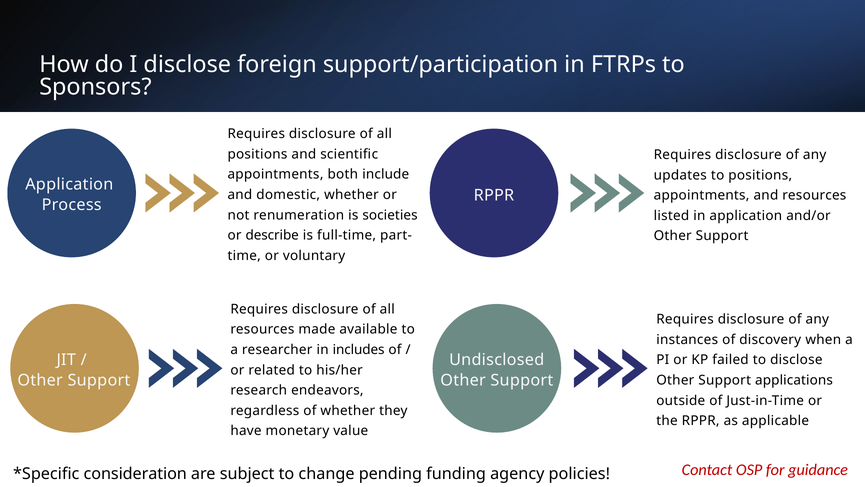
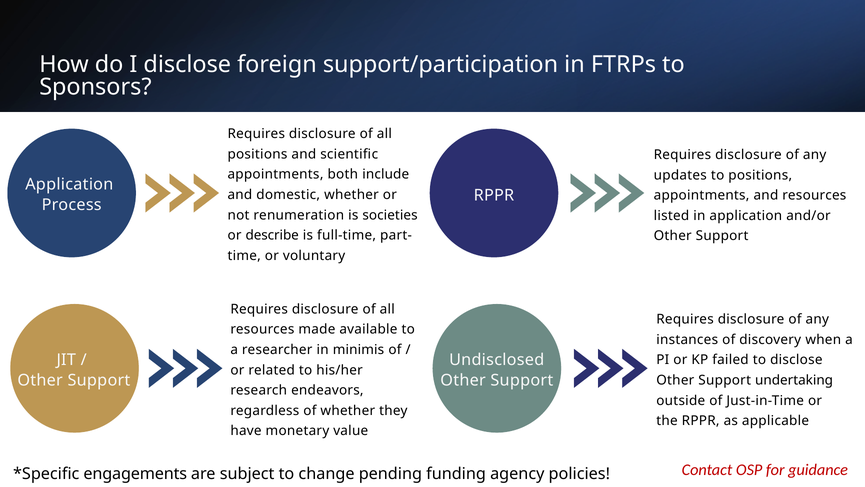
includes: includes -> minimis
applications: applications -> undertaking
consideration: consideration -> engagements
